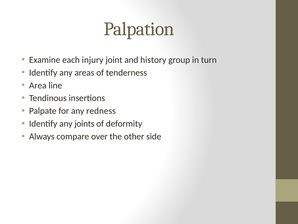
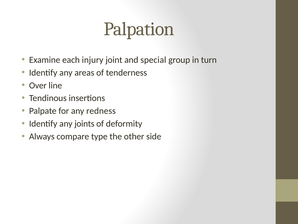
history: history -> special
Area: Area -> Over
over: over -> type
